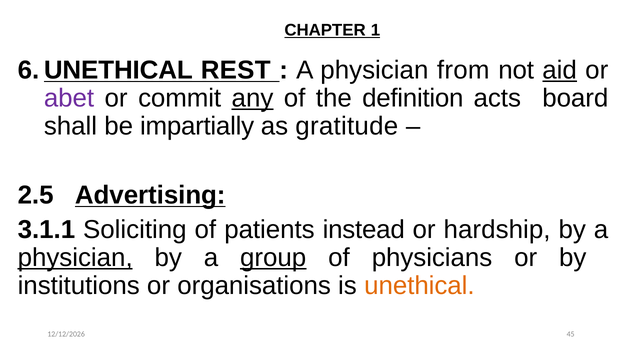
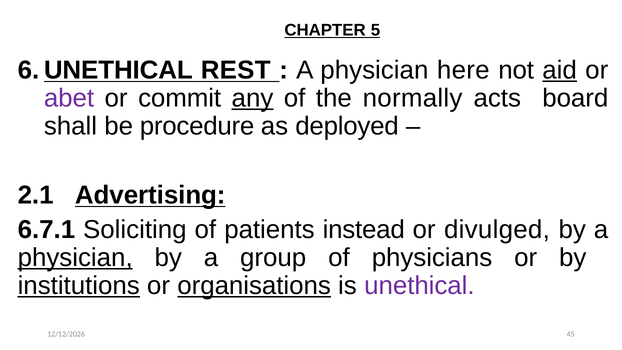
1: 1 -> 5
from: from -> here
definition: definition -> normally
impartially: impartially -> procedure
gratitude: gratitude -> deployed
2.5: 2.5 -> 2.1
3.1.1: 3.1.1 -> 6.7.1
hardship: hardship -> divulged
group underline: present -> none
institutions underline: none -> present
organisations underline: none -> present
unethical colour: orange -> purple
